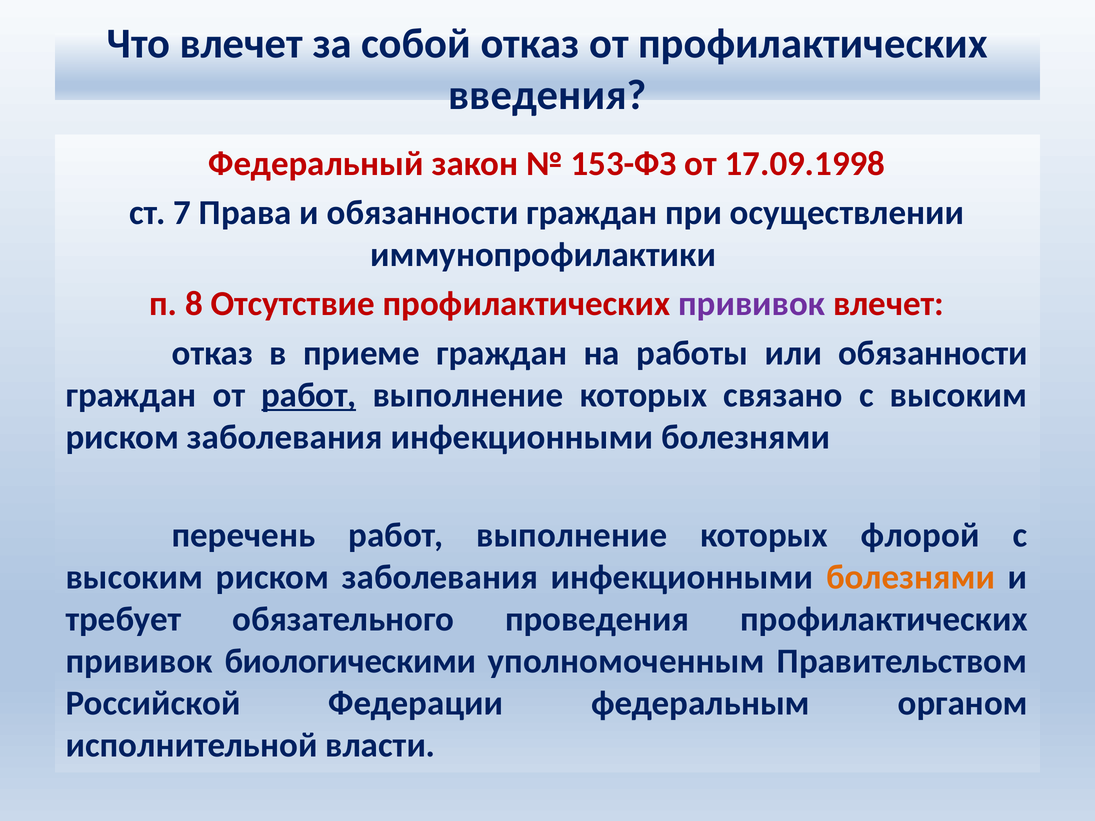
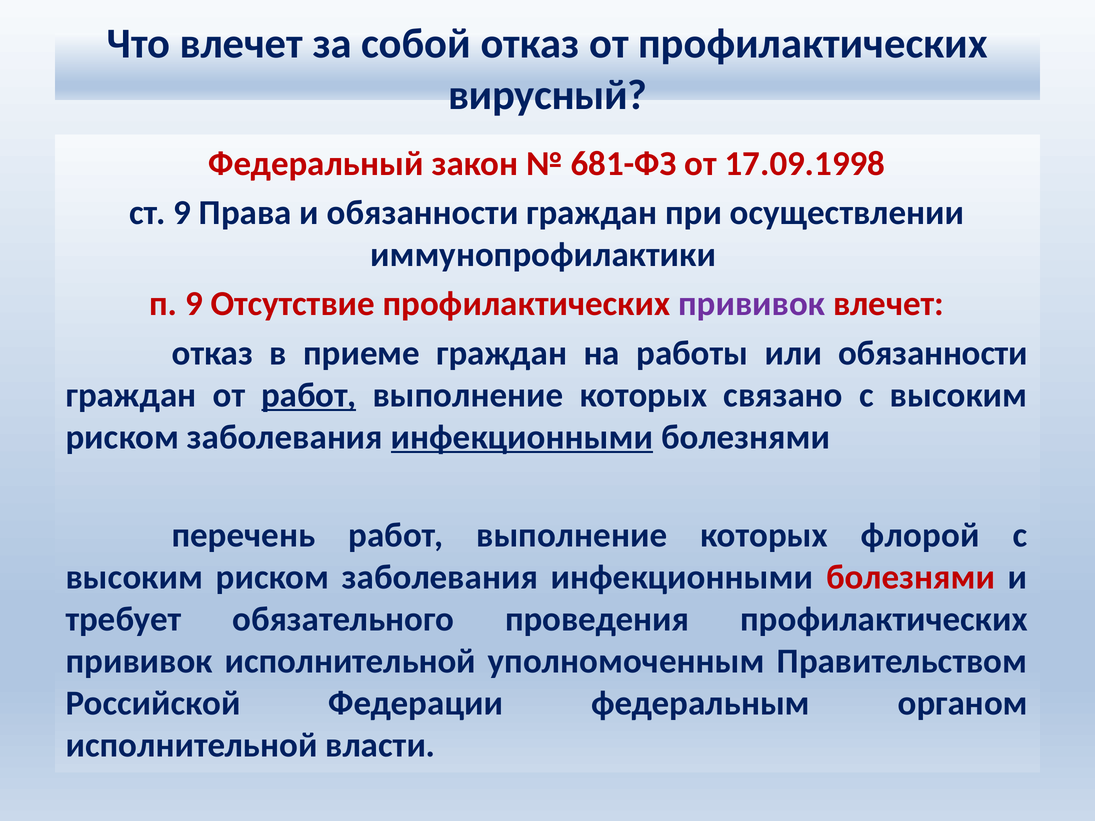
введения: введения -> вирусный
153-ФЗ: 153-ФЗ -> 681-ФЗ
ст 7: 7 -> 9
п 8: 8 -> 9
инфекционными at (522, 437) underline: none -> present
болезнями at (911, 578) colour: orange -> red
прививок биологическими: биологическими -> исполнительной
